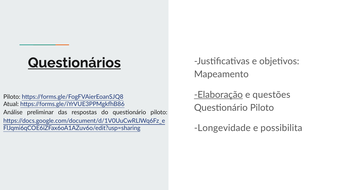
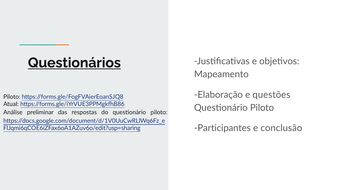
Elaboração underline: present -> none
Longevidade: Longevidade -> Participantes
possibilita: possibilita -> conclusão
